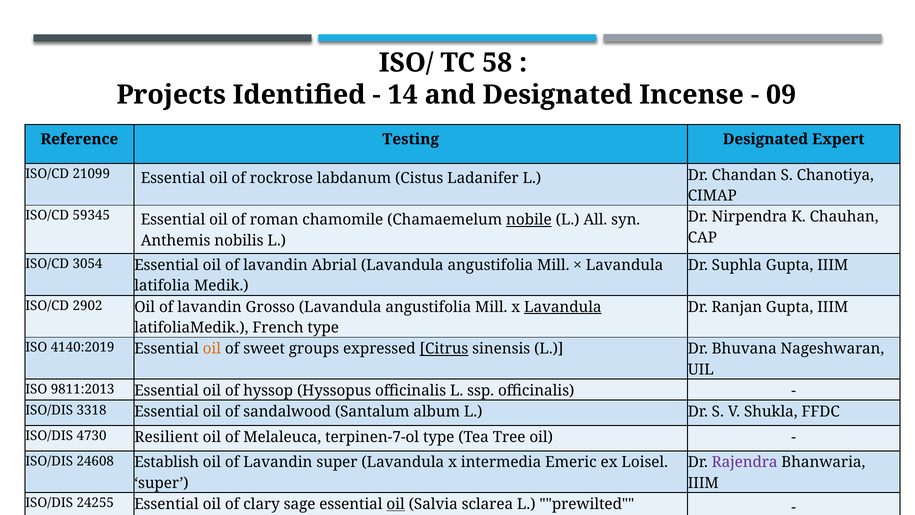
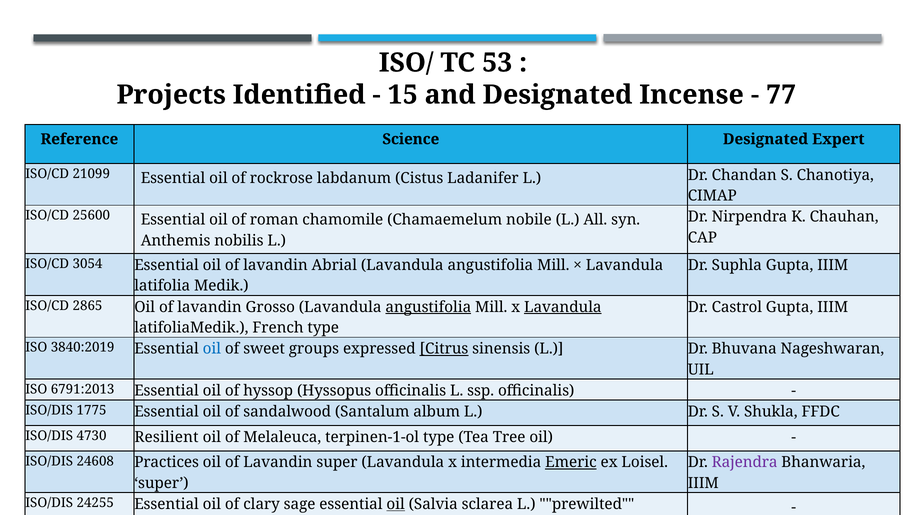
58: 58 -> 53
14: 14 -> 15
09: 09 -> 77
Testing: Testing -> Science
59345: 59345 -> 25600
nobile underline: present -> none
2902: 2902 -> 2865
angustifolia at (428, 307) underline: none -> present
Ranjan: Ranjan -> Castrol
4140:2019: 4140:2019 -> 3840:2019
oil at (212, 349) colour: orange -> blue
9811:2013: 9811:2013 -> 6791:2013
3318: 3318 -> 1775
terpinen-7-ol: terpinen-7-ol -> terpinen-1-ol
Establish: Establish -> Practices
Emeric underline: none -> present
